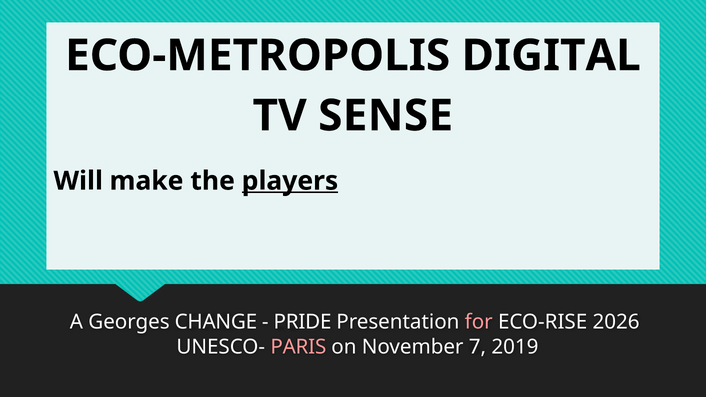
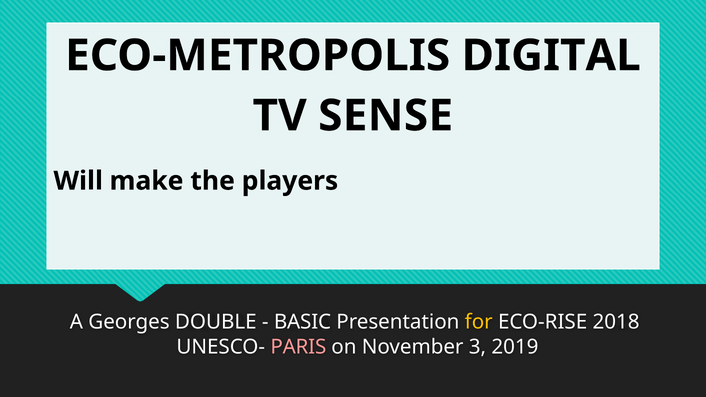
players underline: present -> none
CHANGE: CHANGE -> DOUBLE
PRIDE: PRIDE -> BASIC
for colour: pink -> yellow
2026: 2026 -> 2018
7: 7 -> 3
